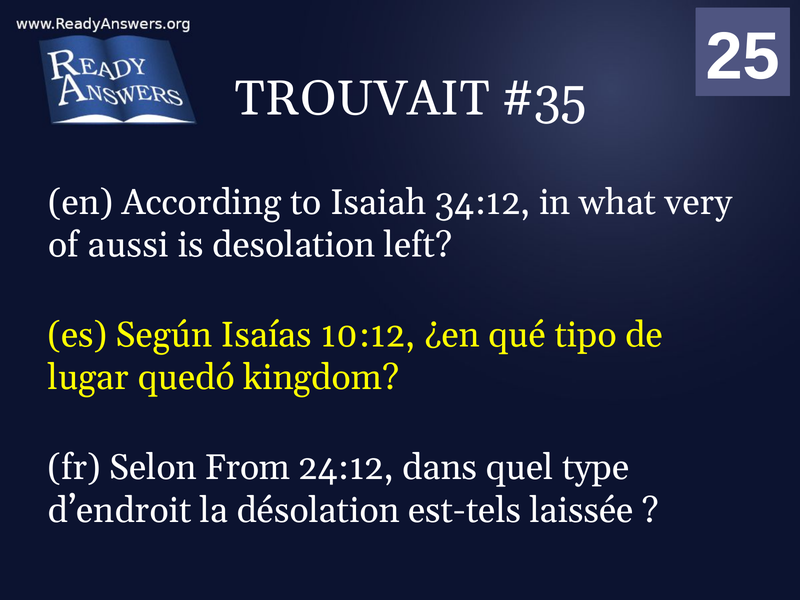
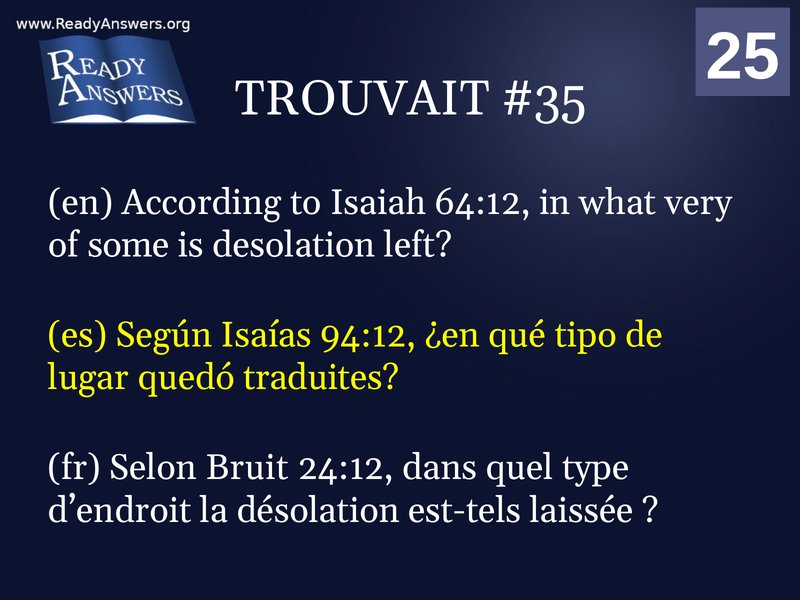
34:12: 34:12 -> 64:12
aussi: aussi -> some
10:12: 10:12 -> 94:12
kingdom: kingdom -> traduites
From: From -> Bruit
